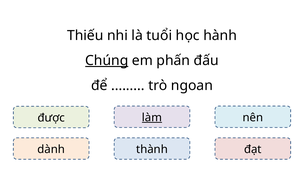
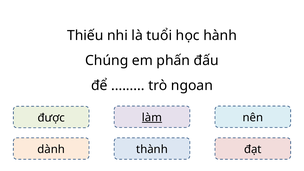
Chúng underline: present -> none
